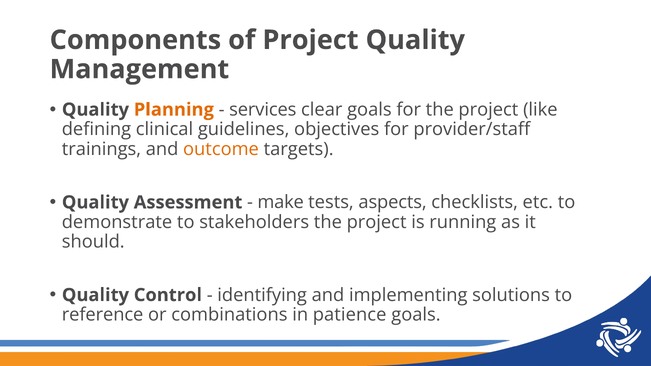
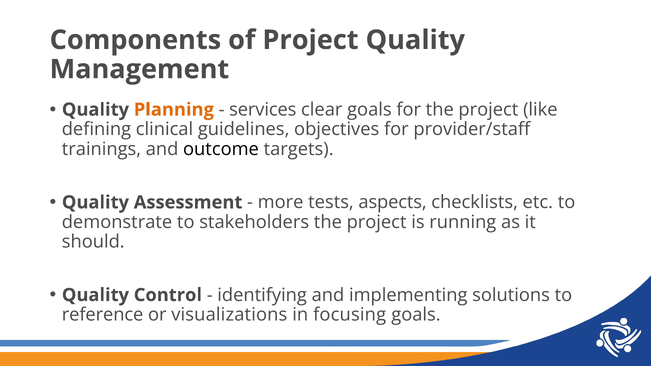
outcome colour: orange -> black
make: make -> more
combinations: combinations -> visualizations
patience: patience -> focusing
